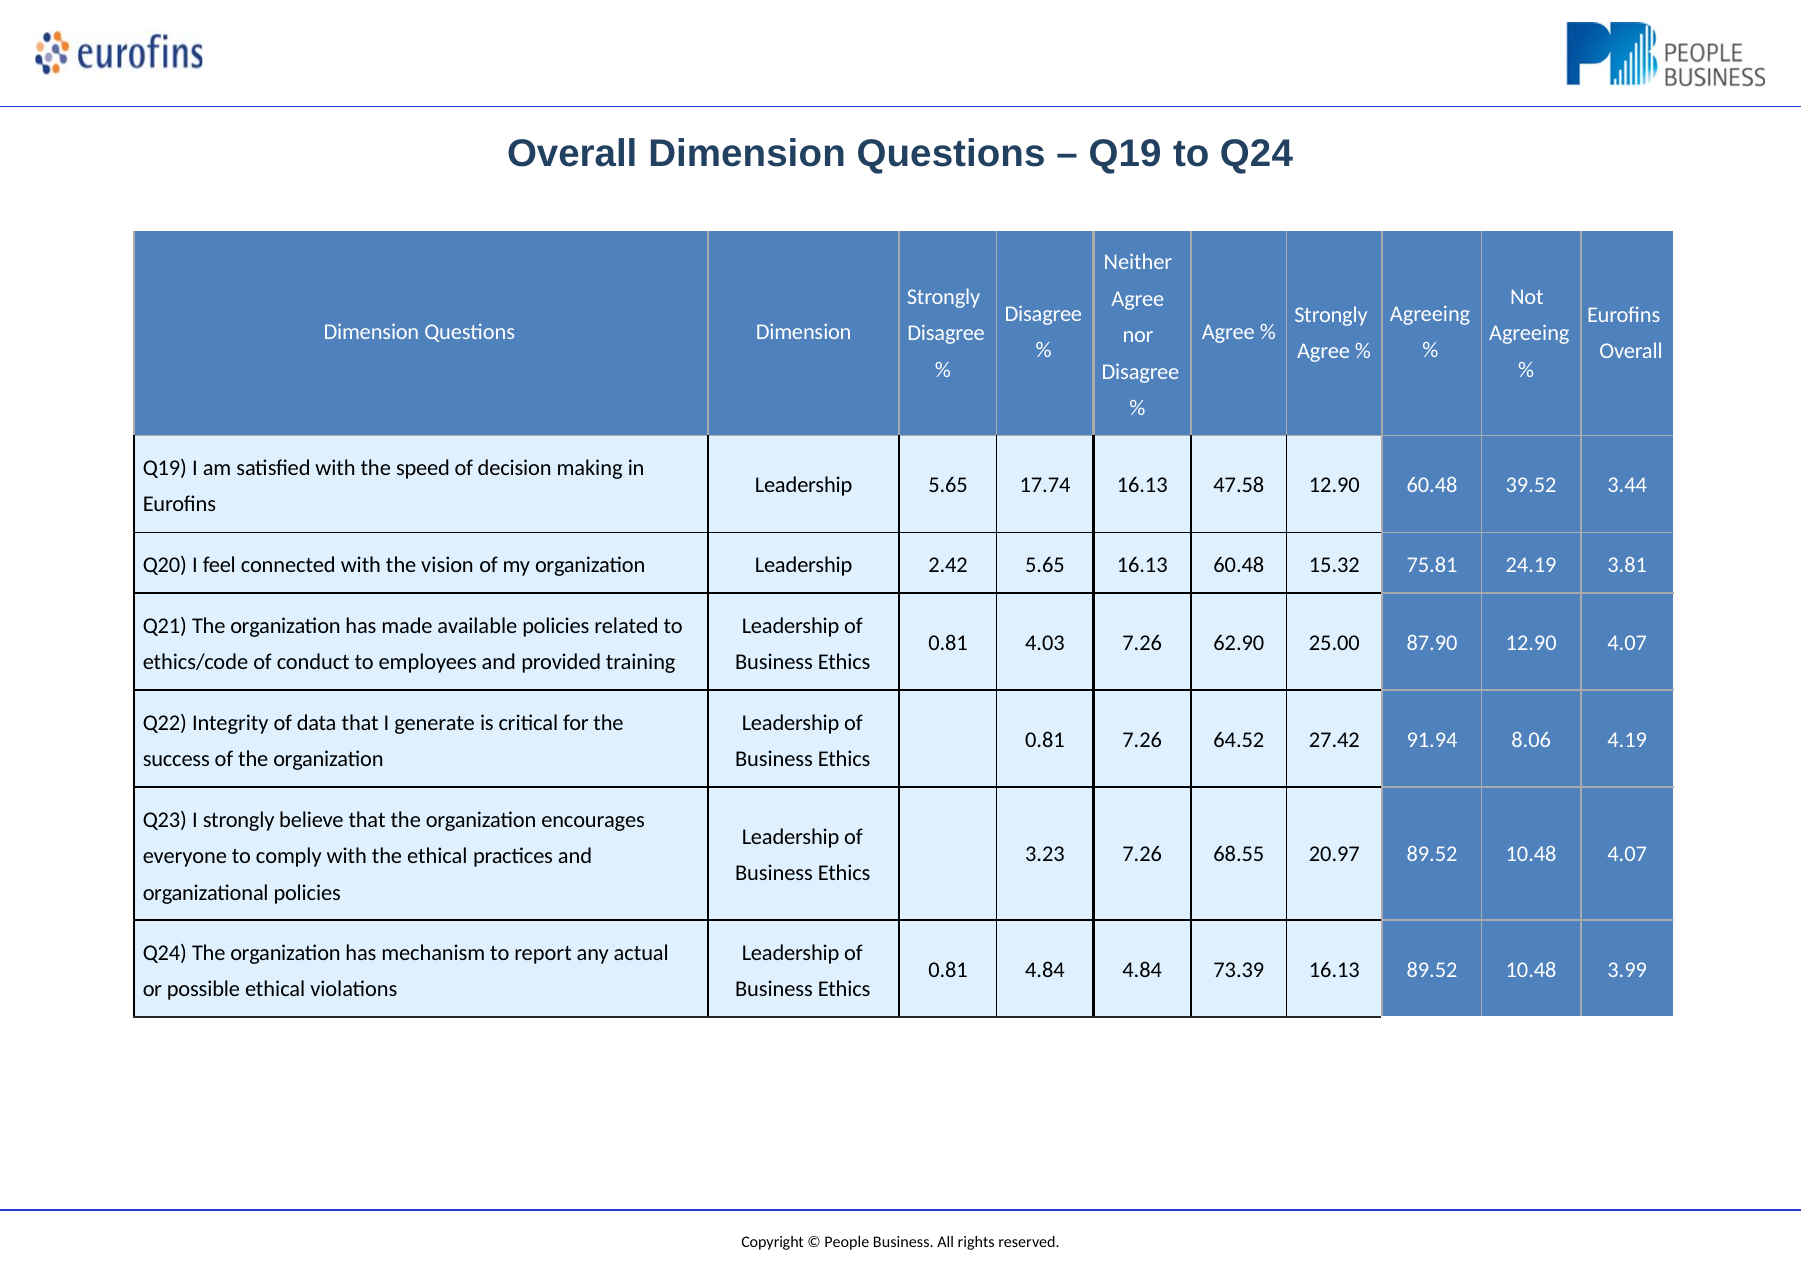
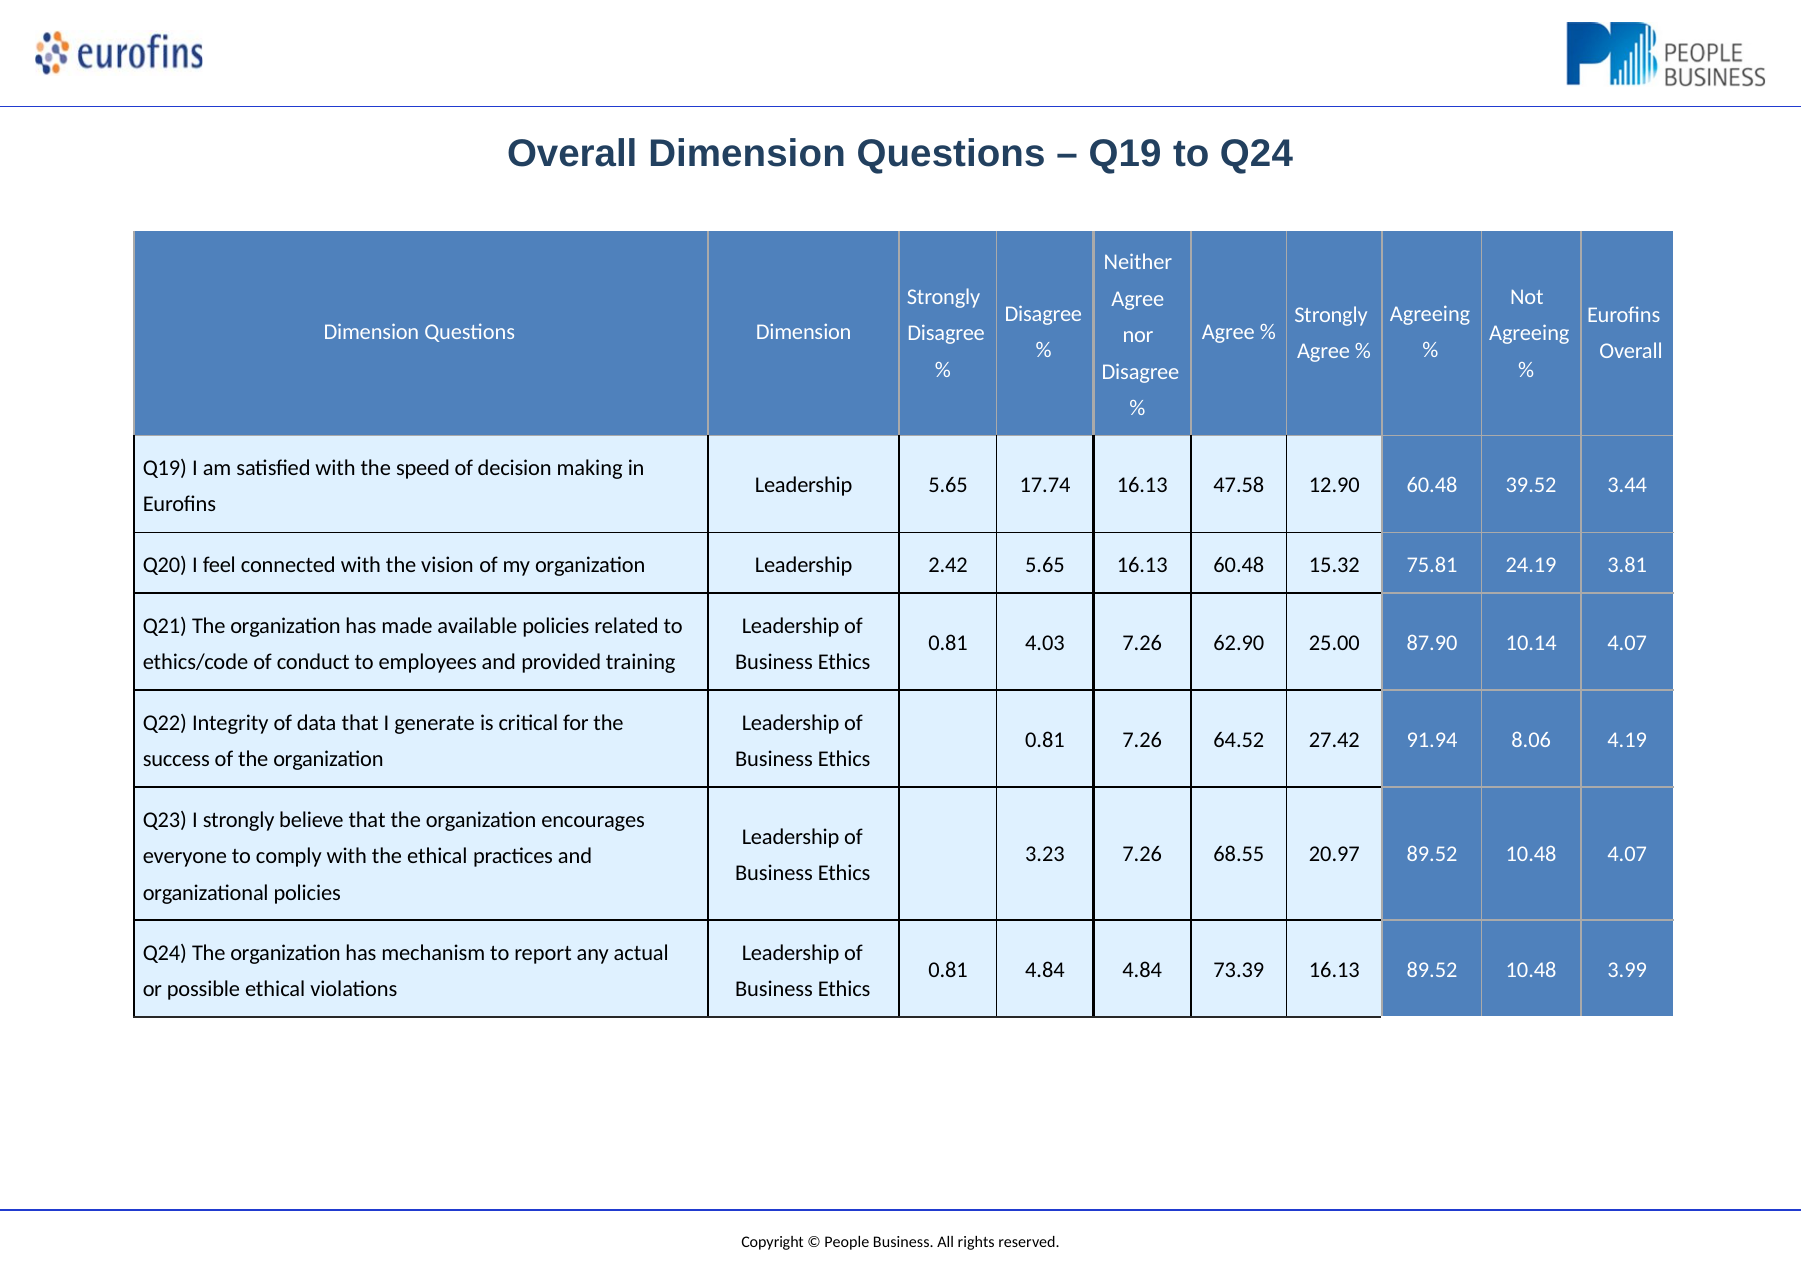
87.90 12.90: 12.90 -> 10.14
